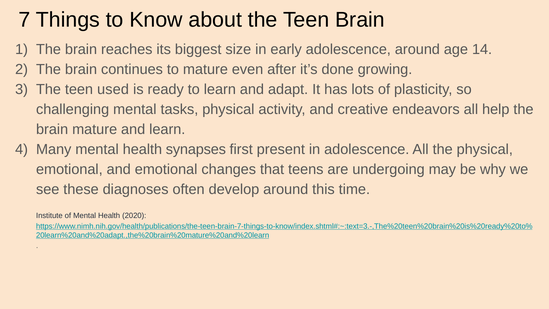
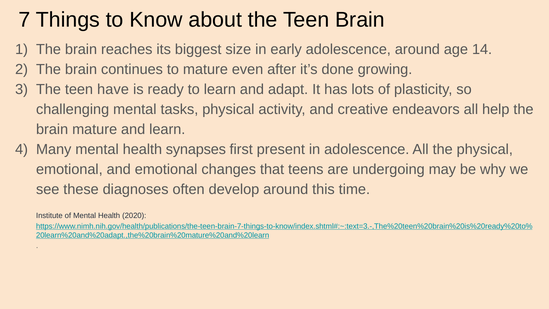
used: used -> have
